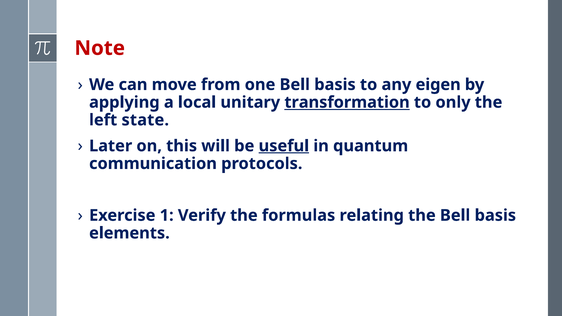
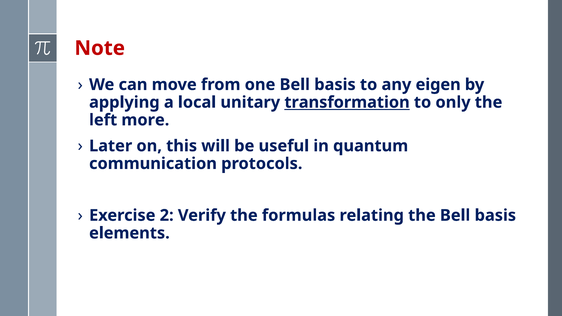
state: state -> more
useful underline: present -> none
1: 1 -> 2
